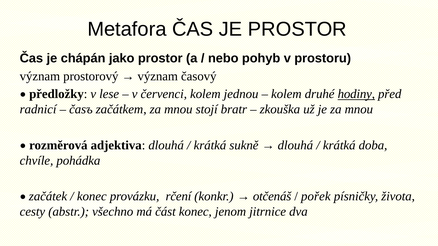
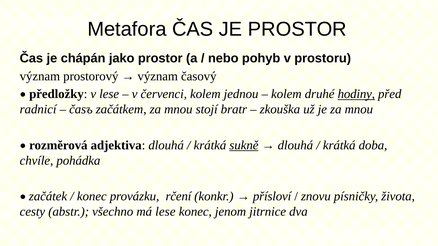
sukně underline: none -> present
otčenáš: otčenáš -> přísloví
pořek: pořek -> znovu
má část: část -> lese
